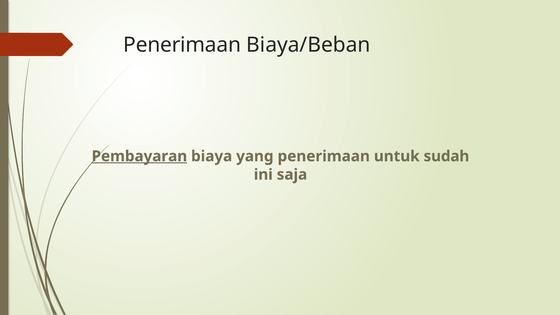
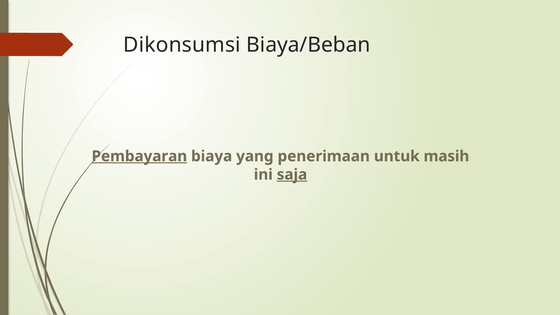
Penerimaan at (182, 45): Penerimaan -> Dikonsumsi
sudah: sudah -> masih
saja underline: none -> present
